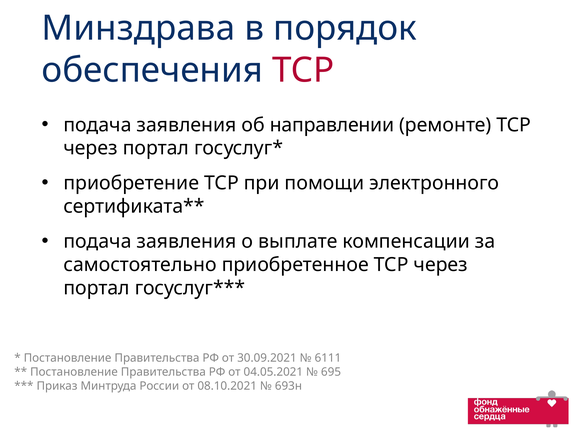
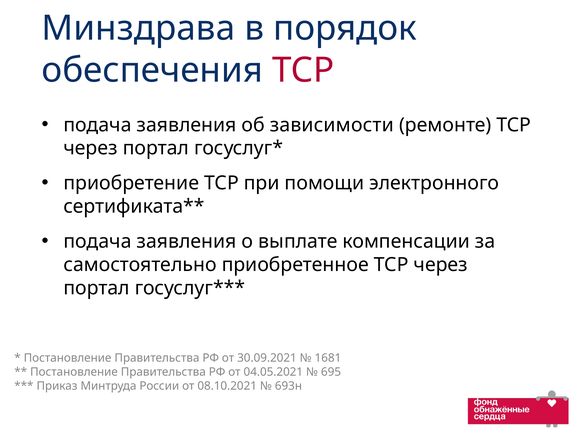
направлении: направлении -> зависимости
6111: 6111 -> 1681
